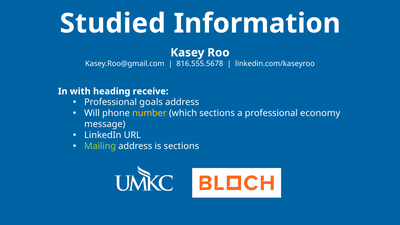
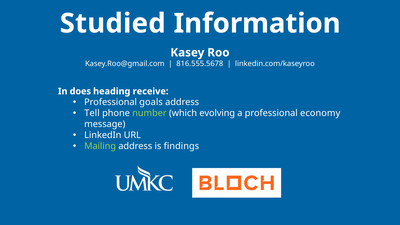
with: with -> does
Will: Will -> Tell
number colour: yellow -> light green
which sections: sections -> evolving
is sections: sections -> findings
